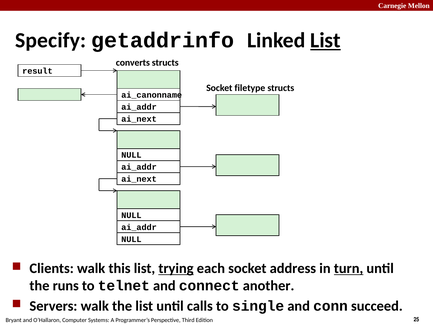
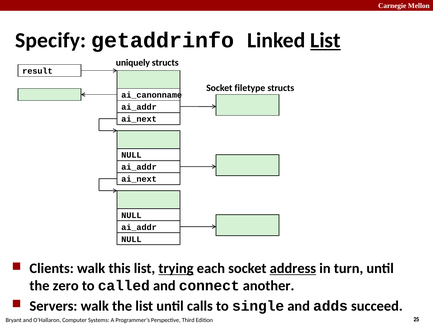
converts: converts -> uniquely
address underline: none -> present
turn underline: present -> none
runs: runs -> zero
telnet: telnet -> called
conn: conn -> adds
